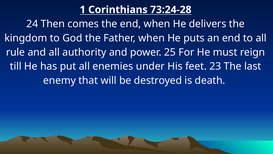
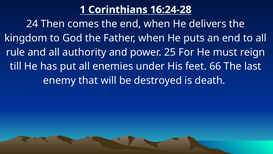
73:24-28: 73:24-28 -> 16:24-28
23: 23 -> 66
